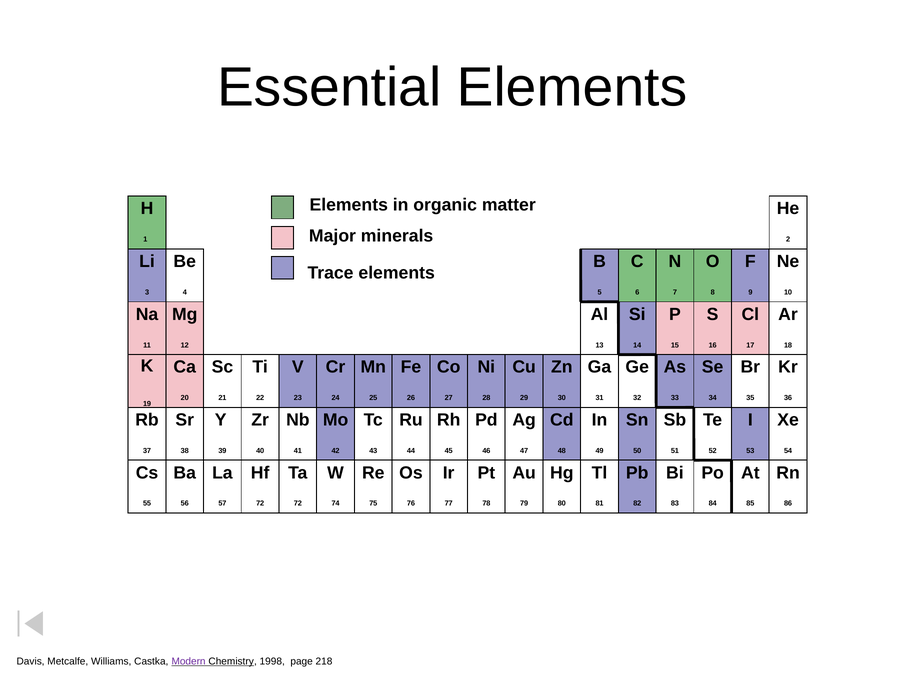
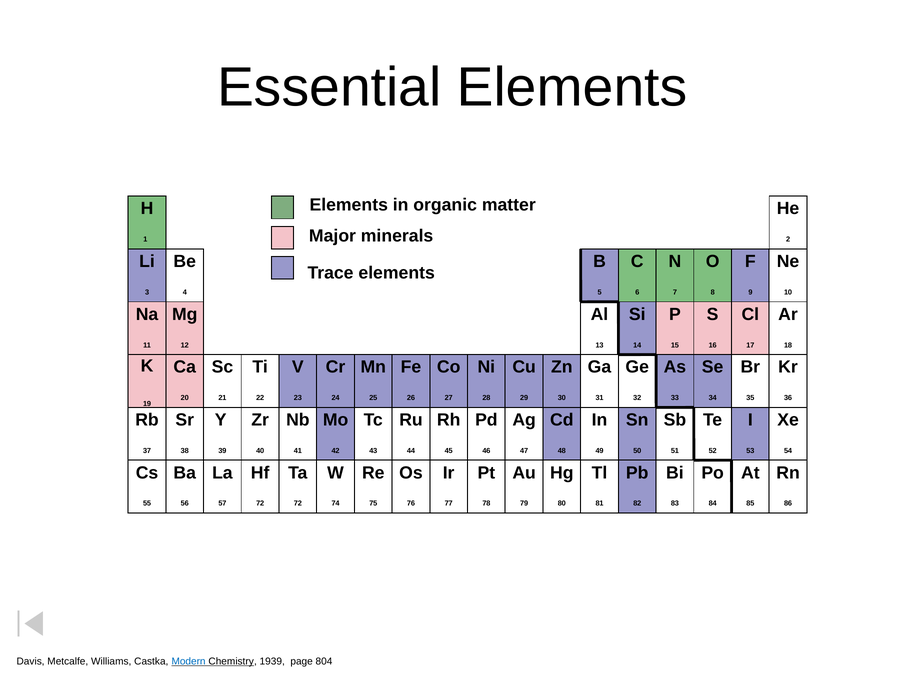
Modern colour: purple -> blue
1998: 1998 -> 1939
218: 218 -> 804
